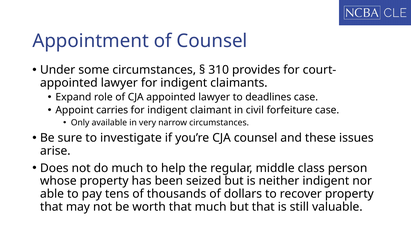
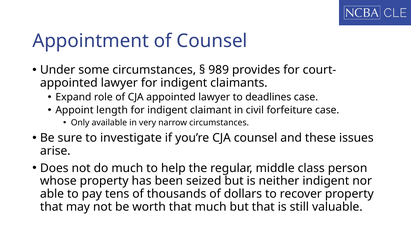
310: 310 -> 989
carries: carries -> length
